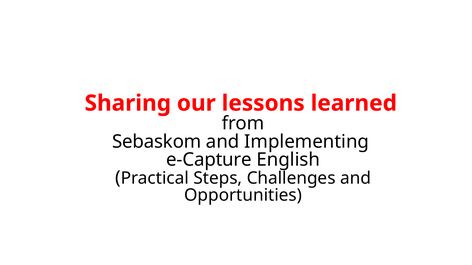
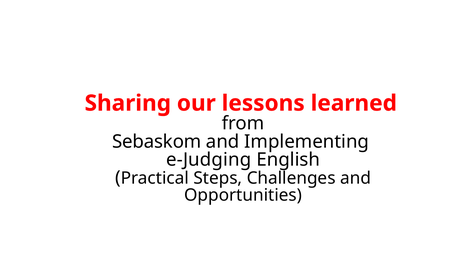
e-Capture: e-Capture -> e-Judging
